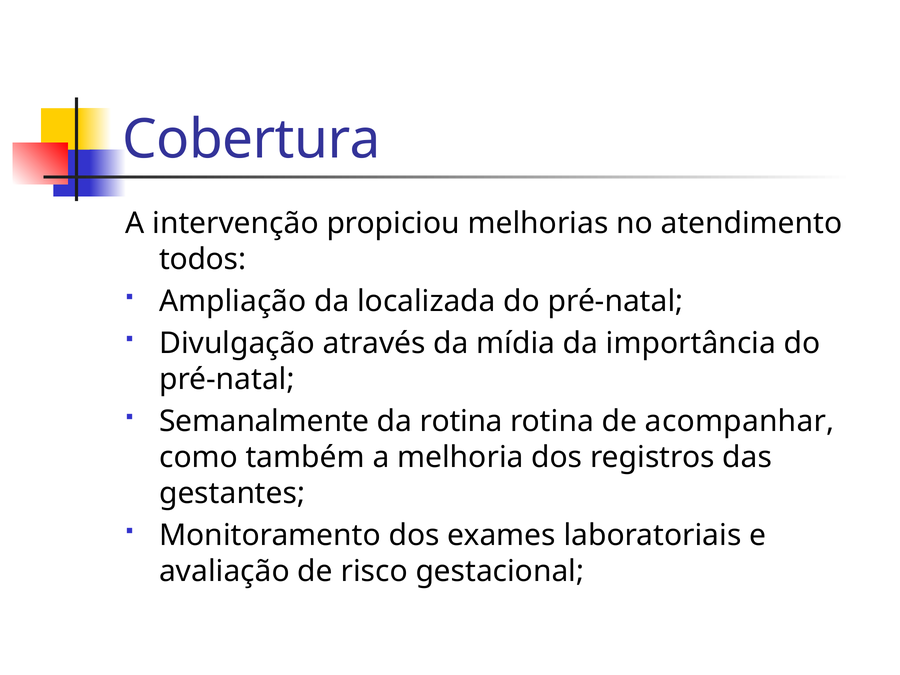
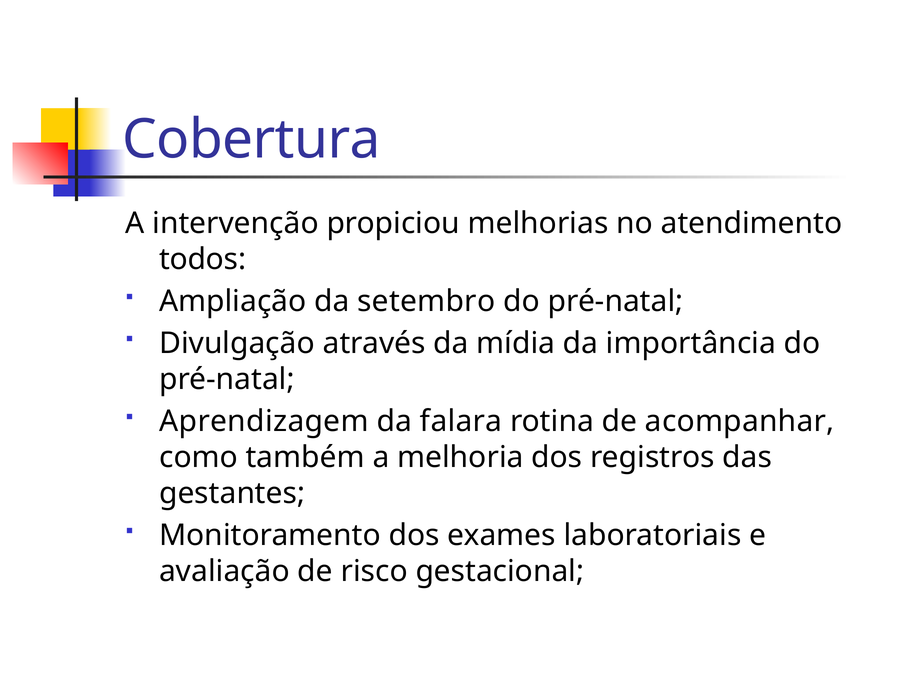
localizada: localizada -> setembro
Semanalmente: Semanalmente -> Aprendizagem
da rotina: rotina -> falara
